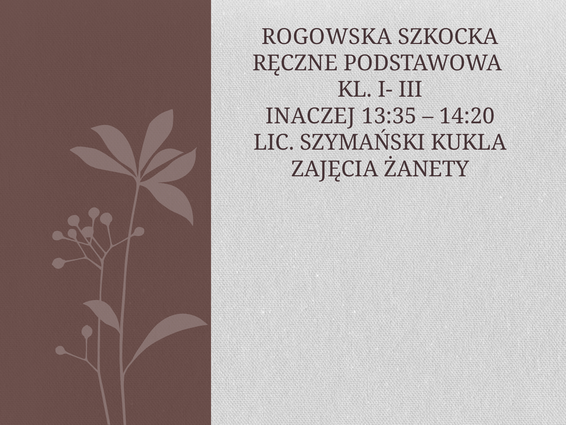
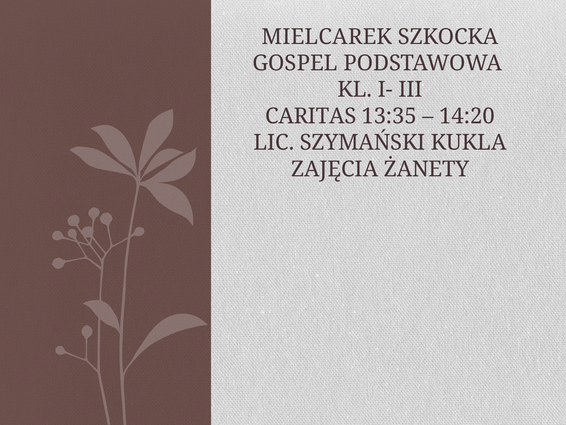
ROGOWSKA: ROGOWSKA -> MIELCAREK
RĘCZNE: RĘCZNE -> GOSPEL
INACZEJ: INACZEJ -> CARITAS
